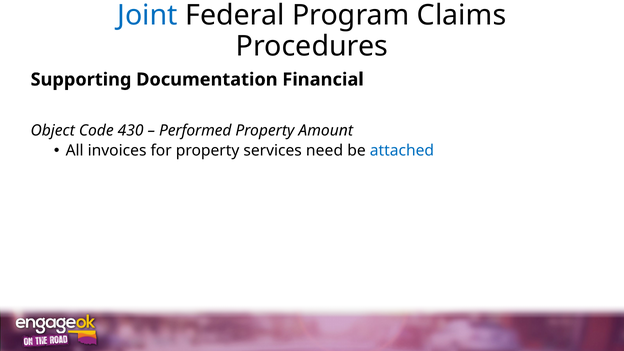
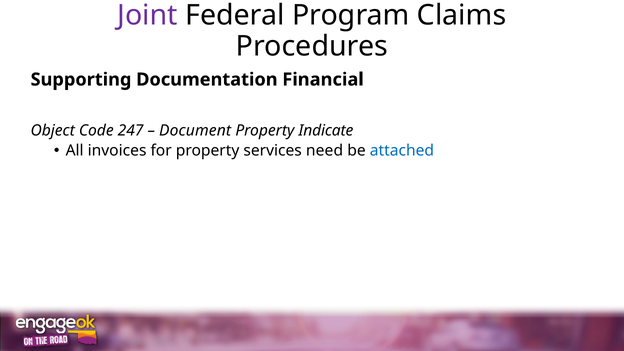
Joint colour: blue -> purple
430: 430 -> 247
Performed: Performed -> Document
Amount: Amount -> Indicate
